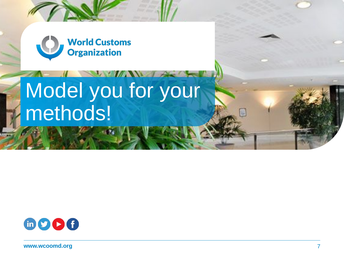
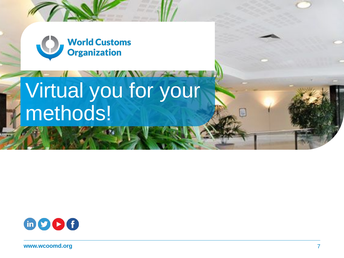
Model: Model -> Virtual
